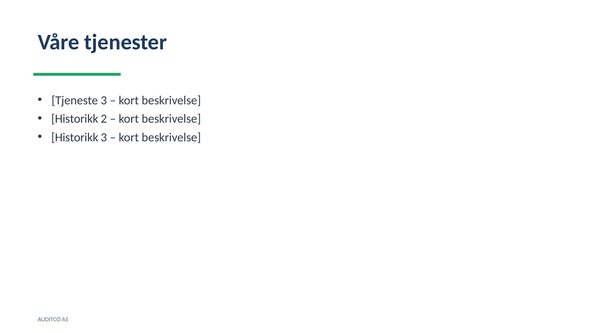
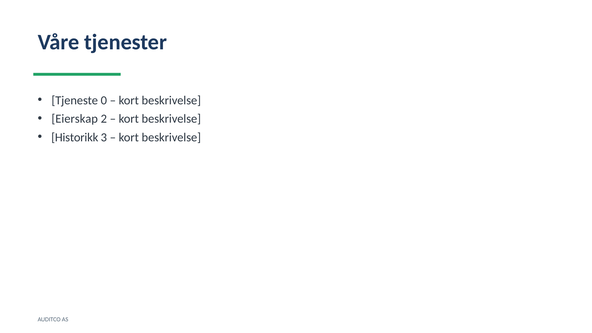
Tjeneste 3: 3 -> 0
Historikk at (75, 119): Historikk -> Eierskap
